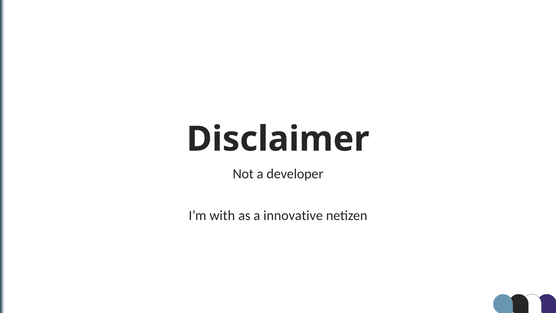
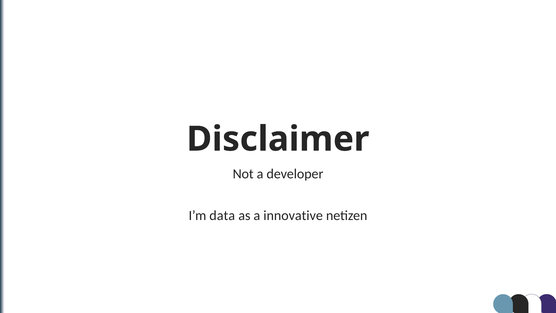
with: with -> data
